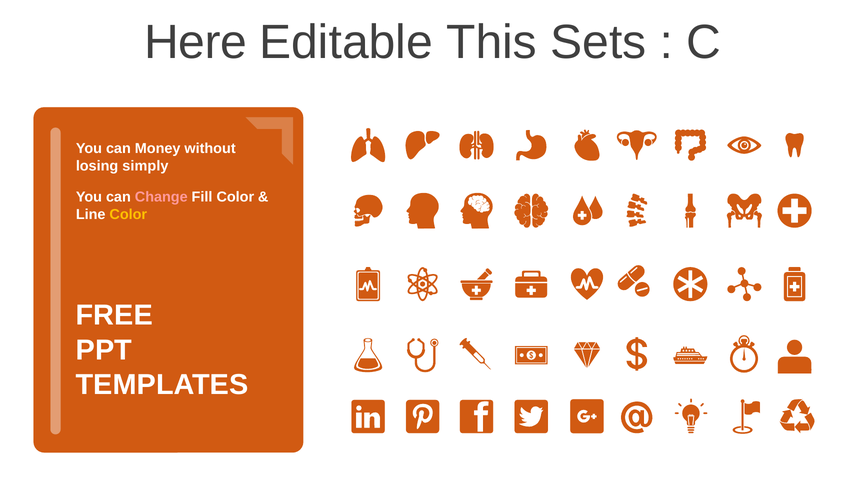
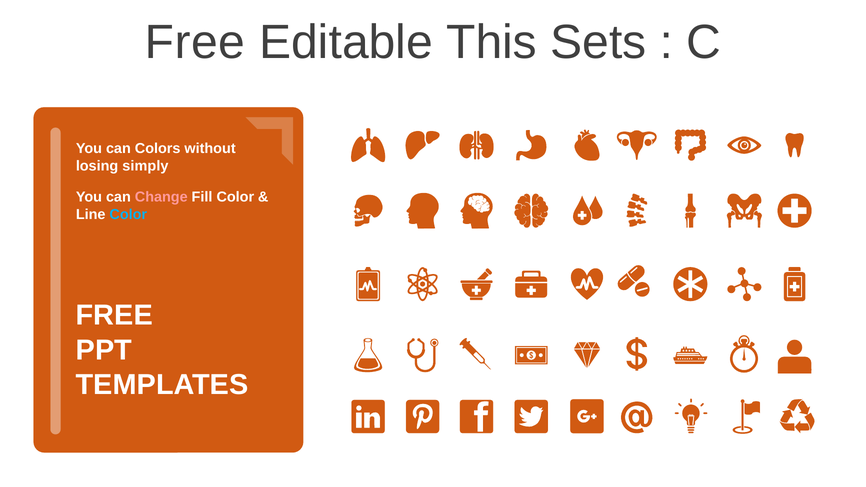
Here at (195, 42): Here -> Free
Money: Money -> Colors
Color at (128, 215) colour: yellow -> light blue
